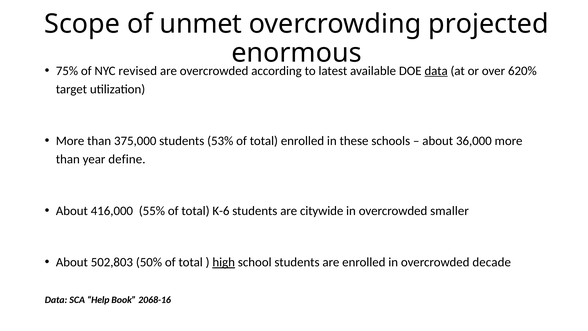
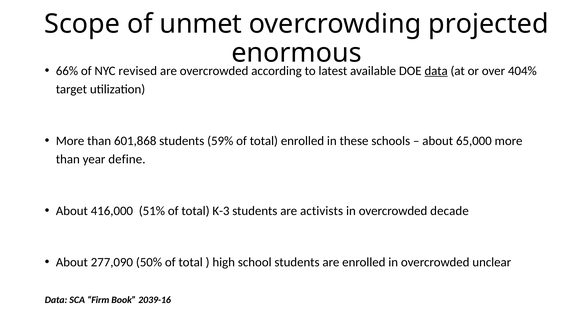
75%: 75% -> 66%
620%: 620% -> 404%
375,000: 375,000 -> 601,868
53%: 53% -> 59%
36,000: 36,000 -> 65,000
55%: 55% -> 51%
K-6: K-6 -> K-3
citywide: citywide -> activists
smaller: smaller -> decade
502,803: 502,803 -> 277,090
high underline: present -> none
decade: decade -> unclear
Help: Help -> Firm
2068-16: 2068-16 -> 2039-16
